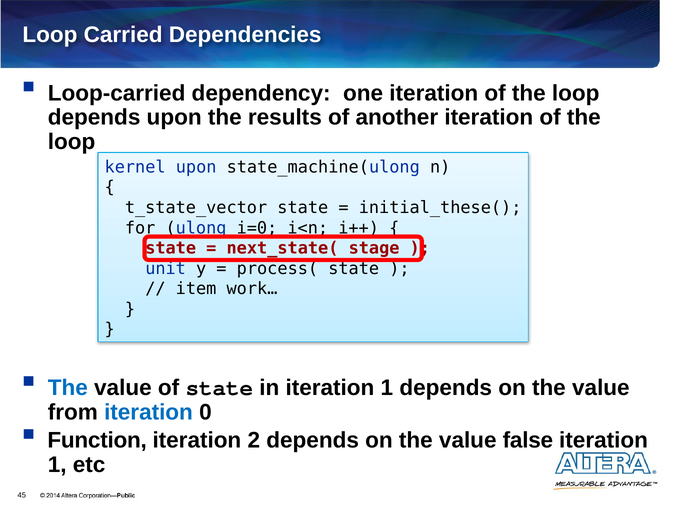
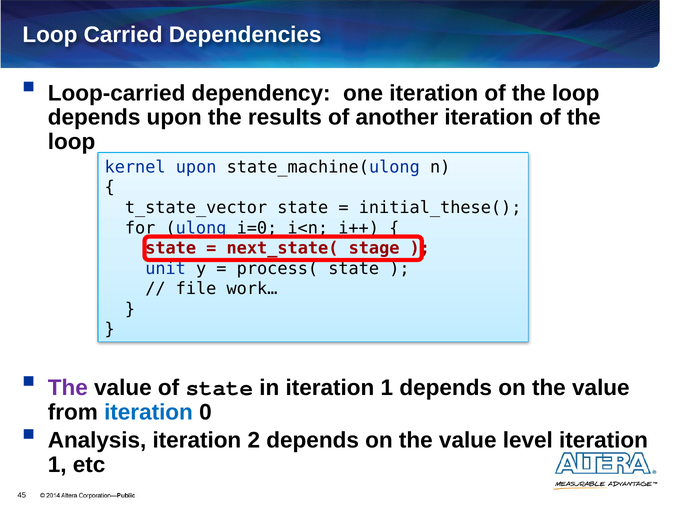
item: item -> file
The at (68, 388) colour: blue -> purple
Function: Function -> Analysis
false: false -> level
